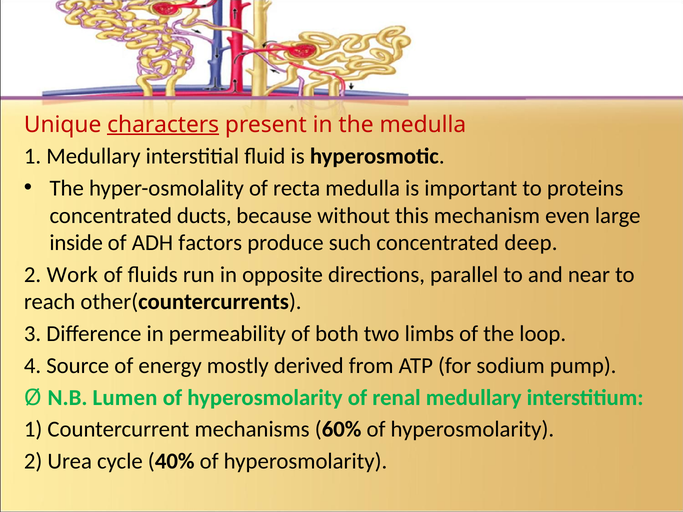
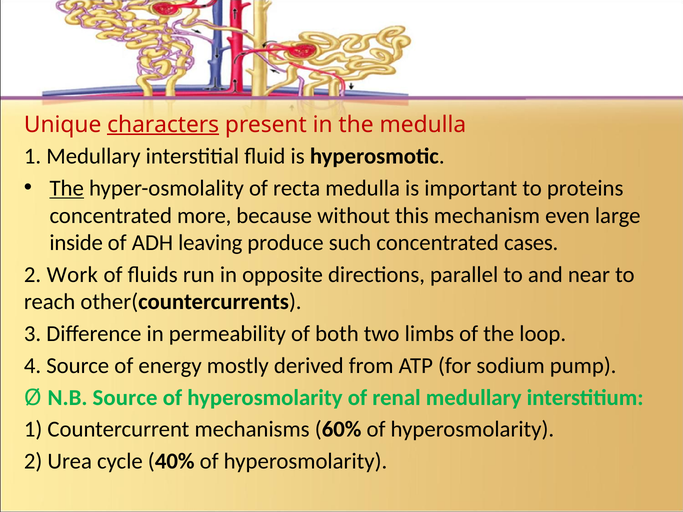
The at (67, 188) underline: none -> present
ducts: ducts -> more
factors: factors -> leaving
deep: deep -> cases
N.B Lumen: Lumen -> Source
